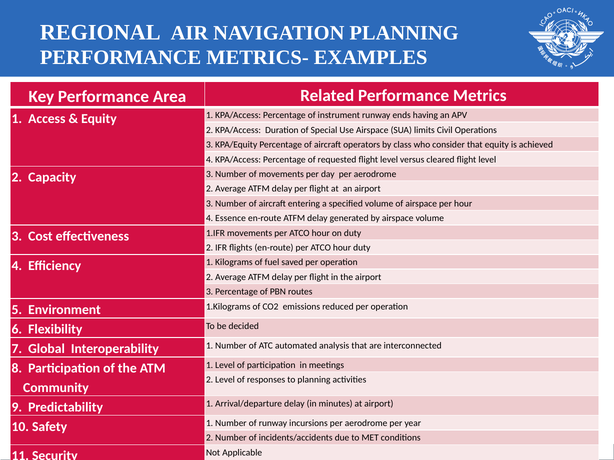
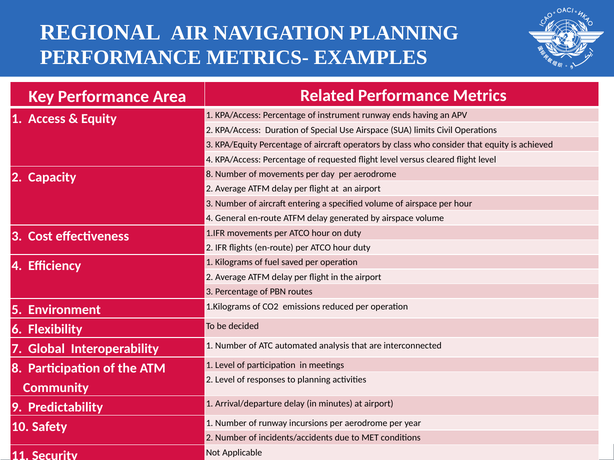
Capacity 3: 3 -> 8
Essence: Essence -> General
